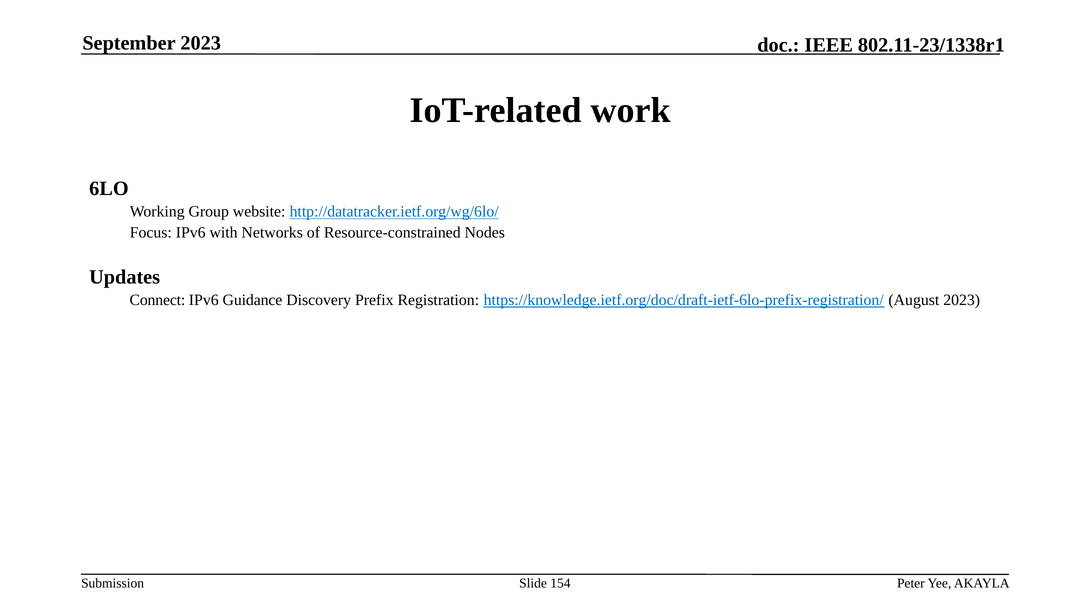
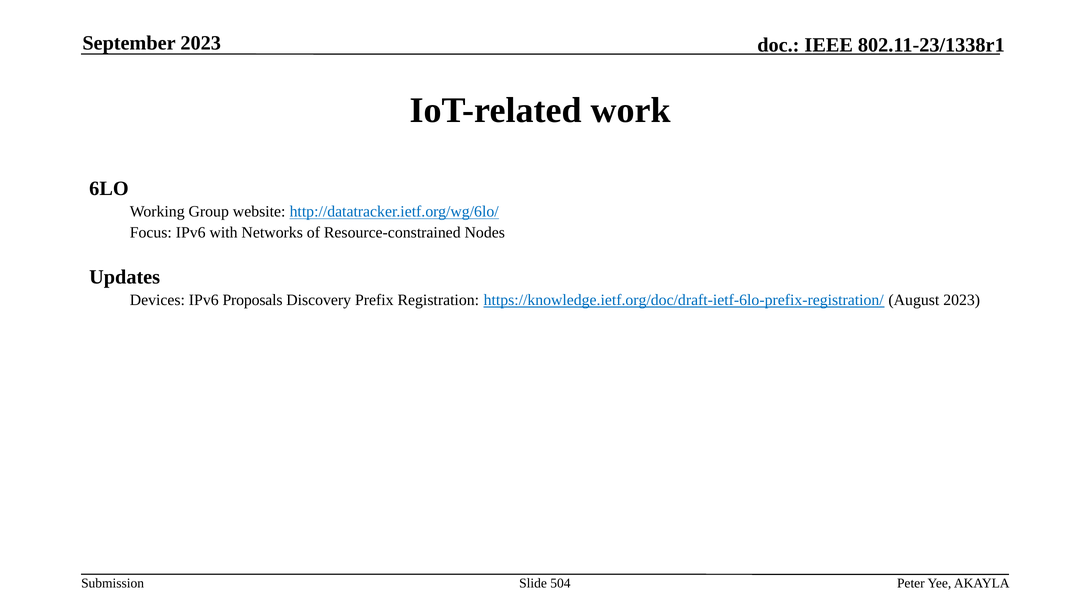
Connect: Connect -> Devices
Guidance: Guidance -> Proposals
154: 154 -> 504
